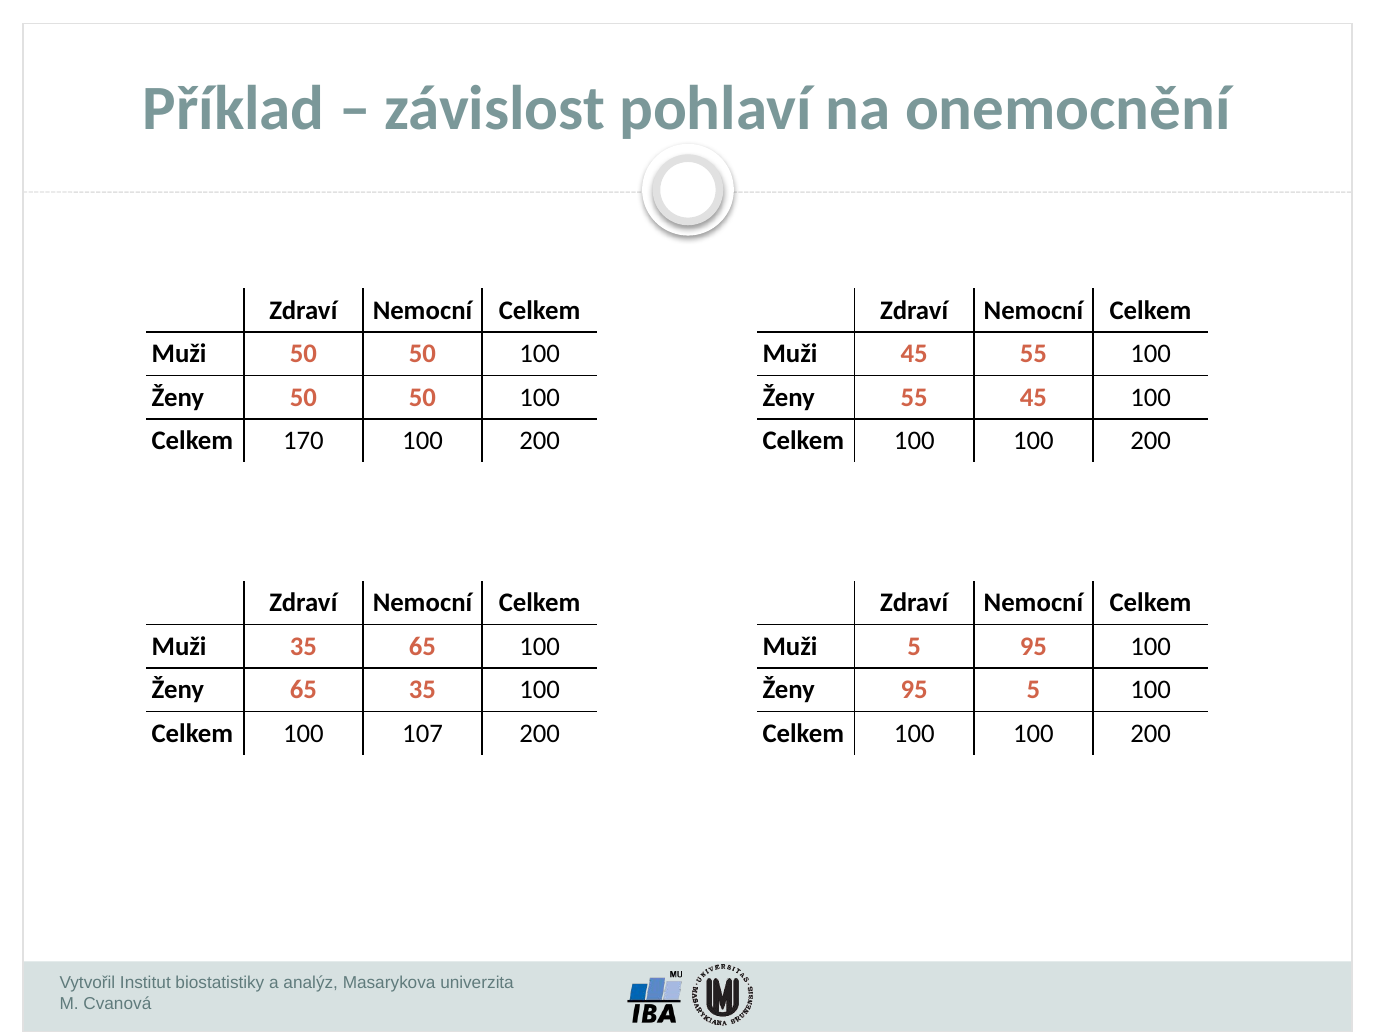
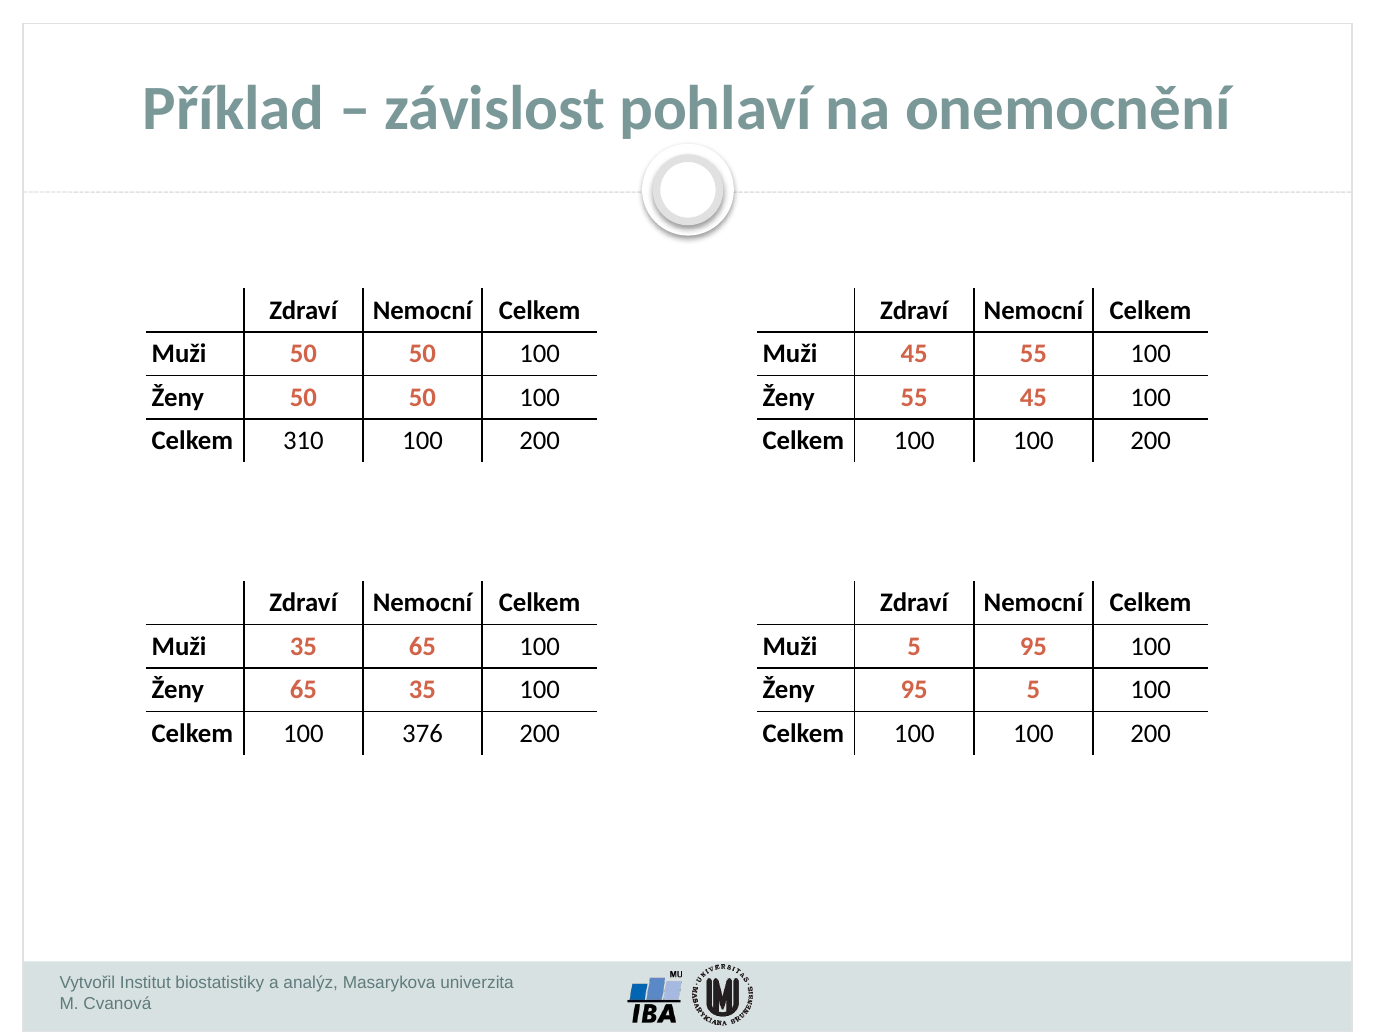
170: 170 -> 310
107: 107 -> 376
